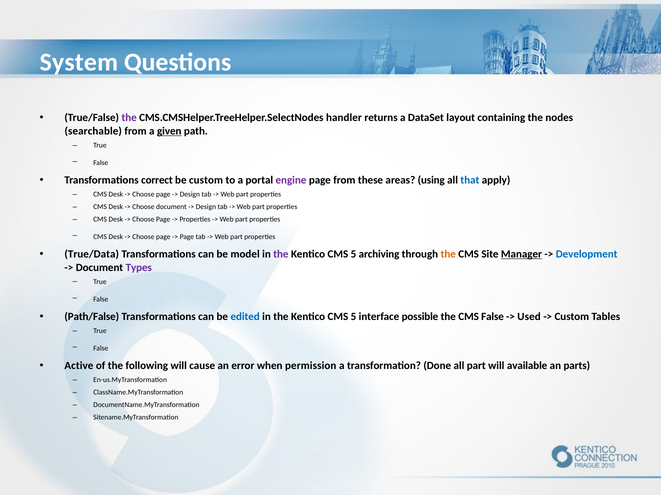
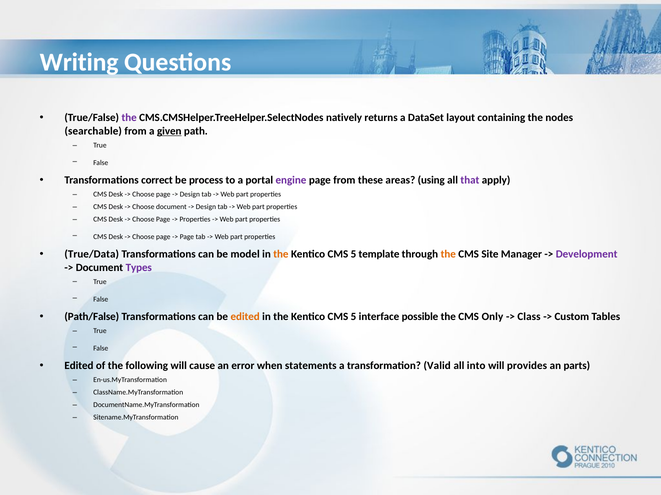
System: System -> Writing
handler: handler -> natively
be custom: custom -> process
that colour: blue -> purple
the at (281, 255) colour: purple -> orange
archiving: archiving -> template
Manager underline: present -> none
Development colour: blue -> purple
edited at (245, 317) colour: blue -> orange
CMS False: False -> Only
Used: Used -> Class
Active at (79, 366): Active -> Edited
permission: permission -> statements
Done: Done -> Valid
all part: part -> into
available: available -> provides
